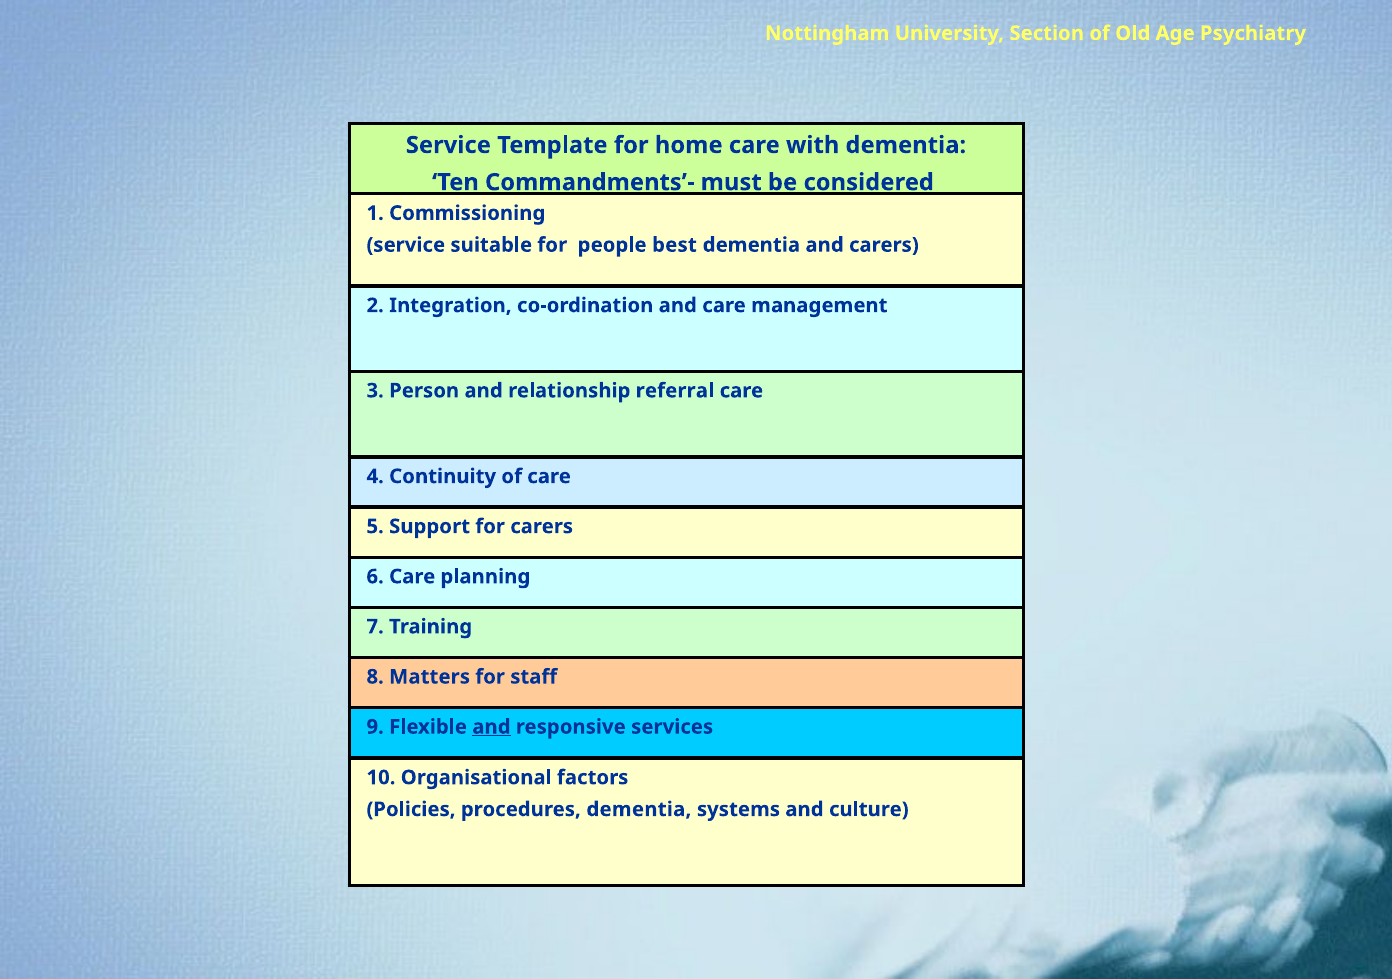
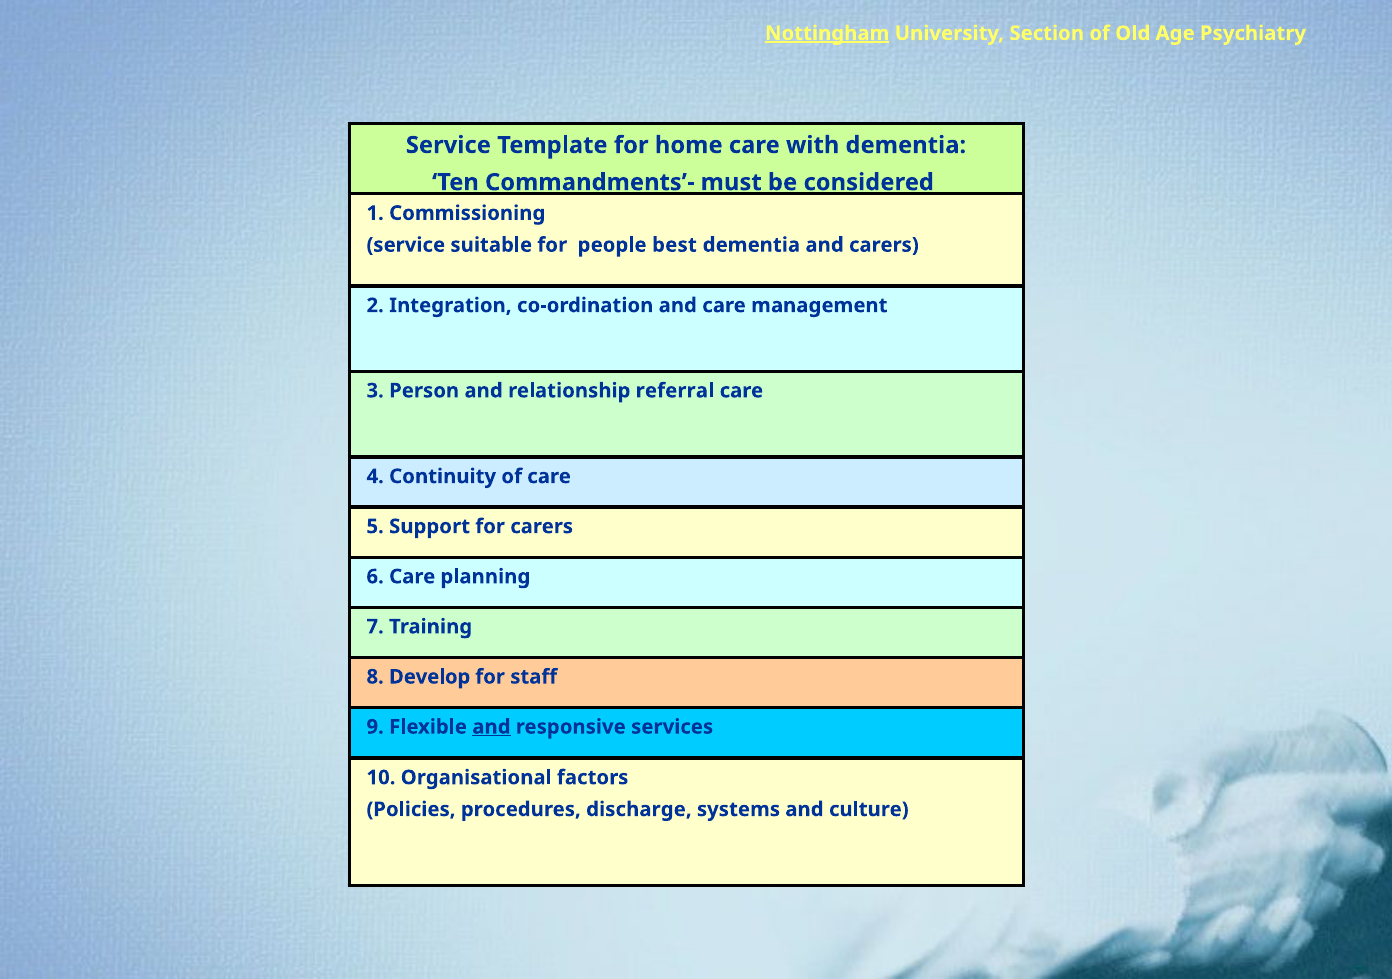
Nottingham underline: none -> present
Matters: Matters -> Develop
procedures dementia: dementia -> discharge
